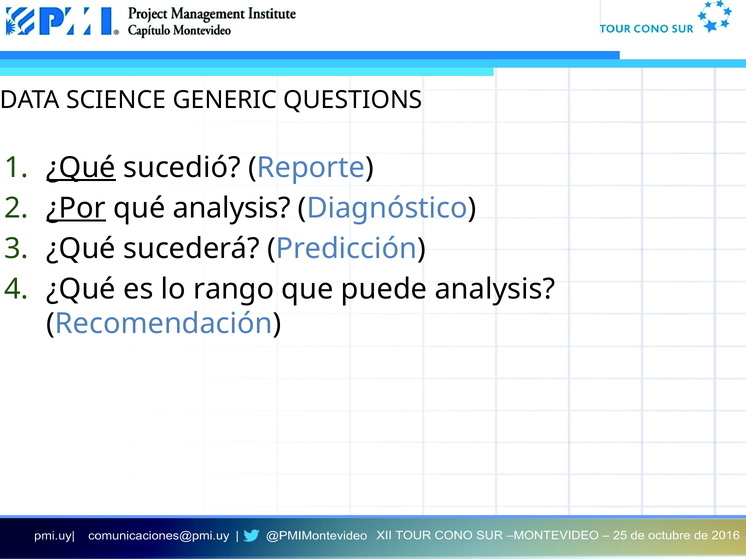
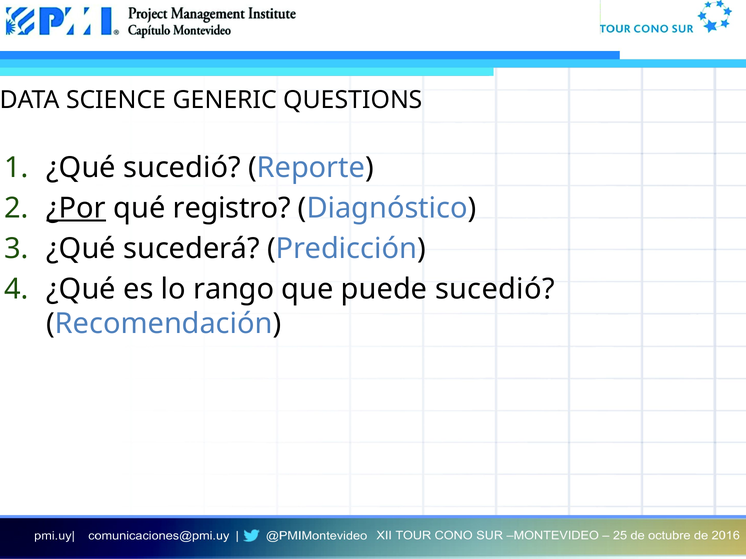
¿Qué at (81, 168) underline: present -> none
qué analysis: analysis -> registro
puede analysis: analysis -> sucedió
